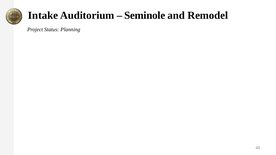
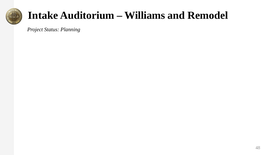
Seminole: Seminole -> Williams
